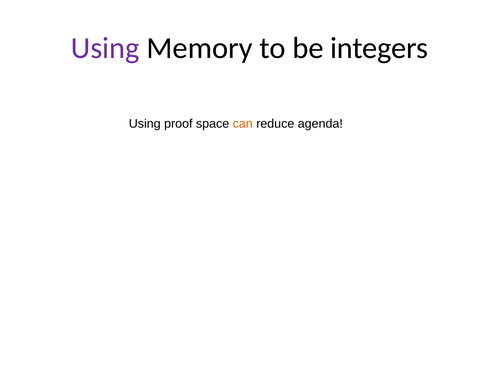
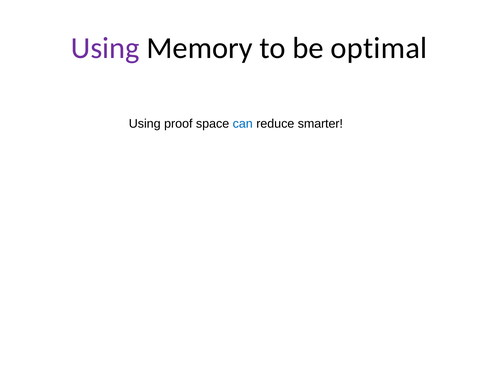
integers: integers -> optimal
can colour: orange -> blue
agenda: agenda -> smarter
